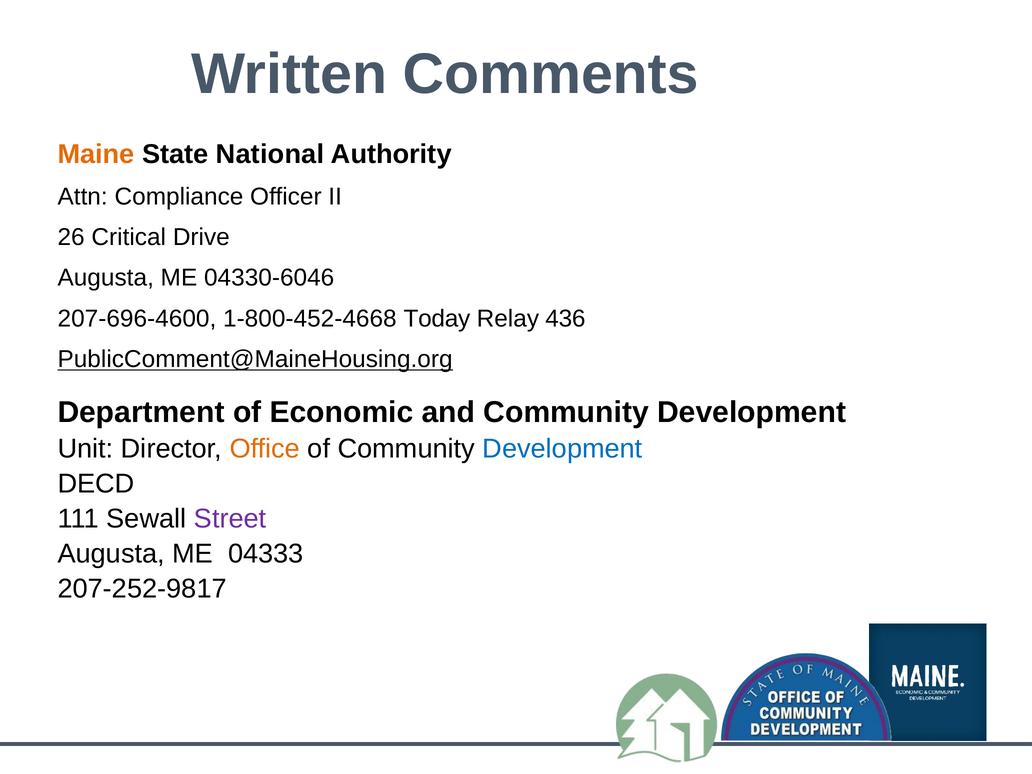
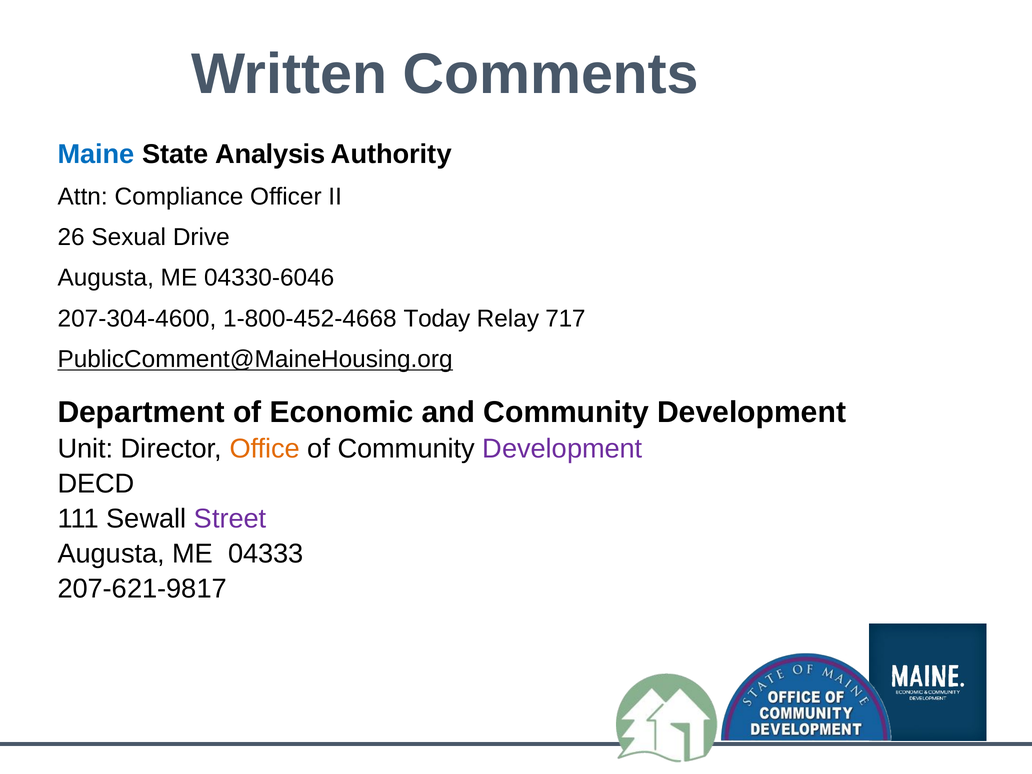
Maine colour: orange -> blue
National: National -> Analysis
Critical: Critical -> Sexual
207-696-4600: 207-696-4600 -> 207-304-4600
436: 436 -> 717
Development at (563, 449) colour: blue -> purple
207-252-9817: 207-252-9817 -> 207-621-9817
